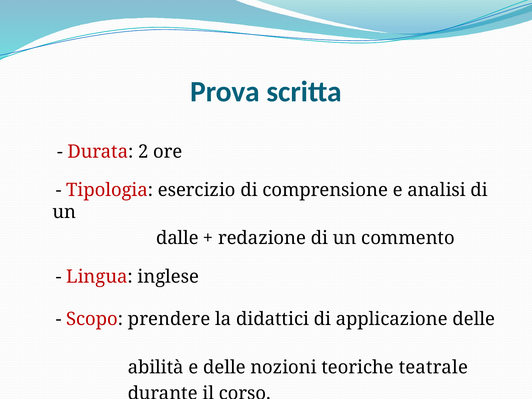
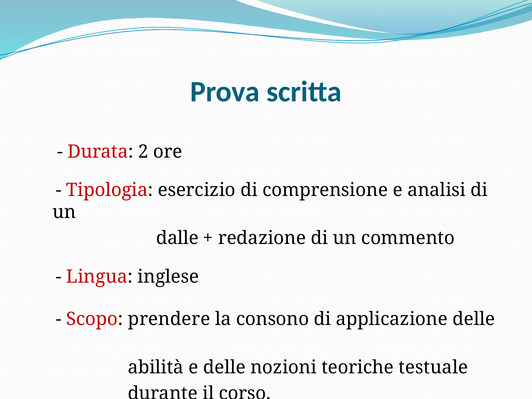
didattici: didattici -> consono
teatrale: teatrale -> testuale
